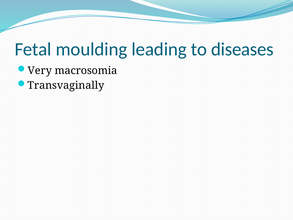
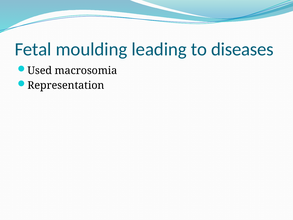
Very: Very -> Used
Transvaginally: Transvaginally -> Representation
